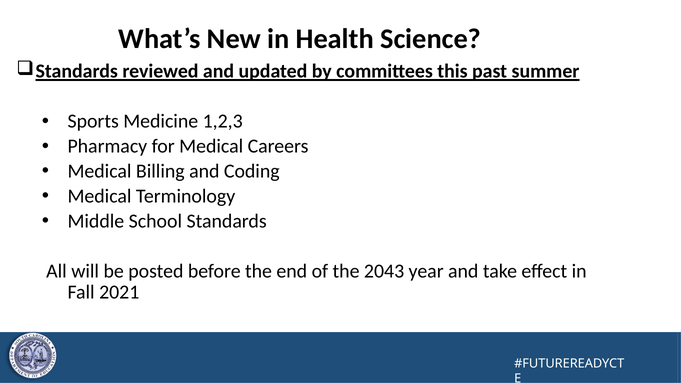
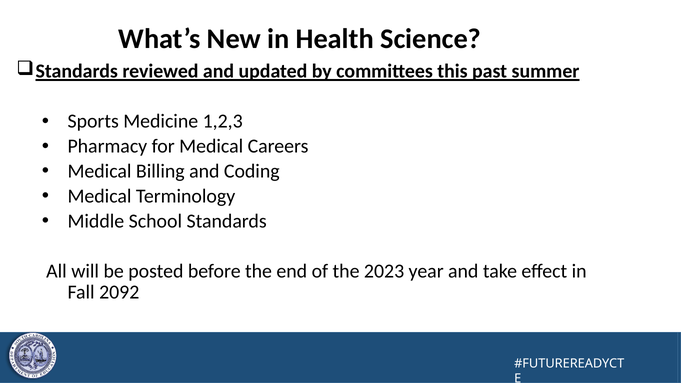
2043: 2043 -> 2023
2021: 2021 -> 2092
